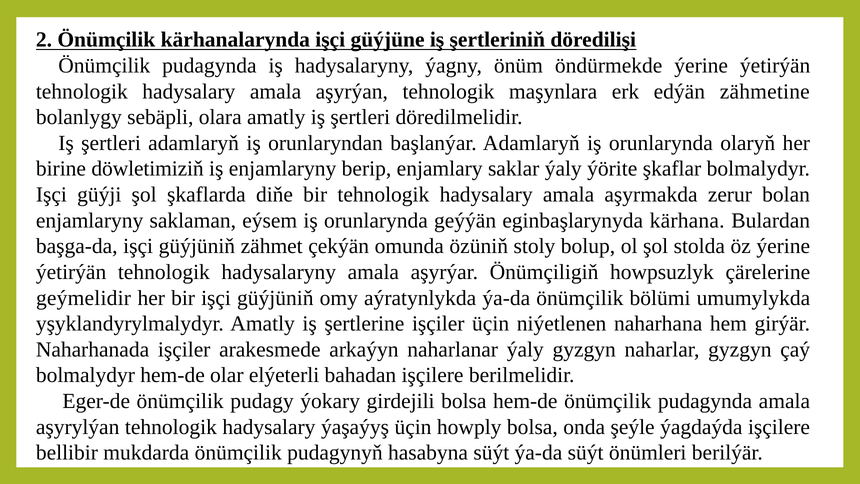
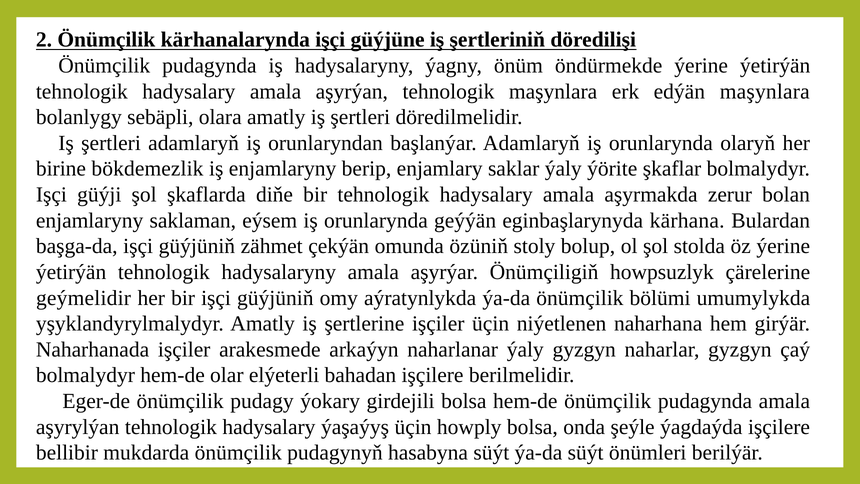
edýän zähmetine: zähmetine -> maşynlara
döwletimiziň: döwletimiziň -> bökdemezlik
